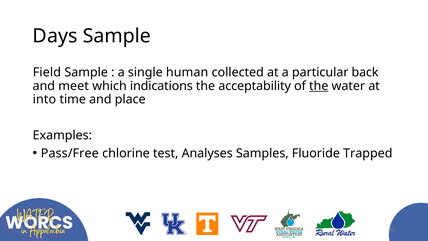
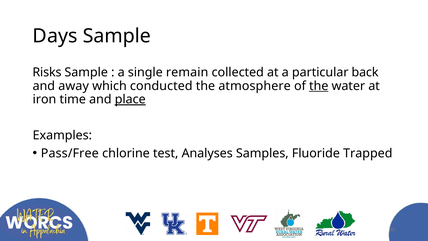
Field: Field -> Risks
human: human -> remain
meet: meet -> away
indications: indications -> conducted
acceptability: acceptability -> atmosphere
into: into -> iron
place underline: none -> present
